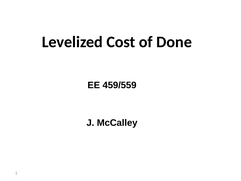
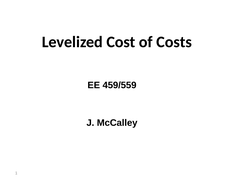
Done: Done -> Costs
